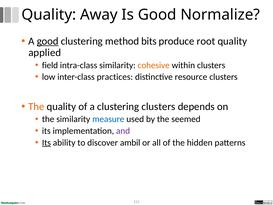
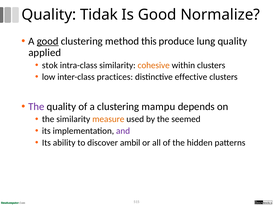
Away: Away -> Tidak
bits: bits -> this
root: root -> lung
field: field -> stok
resource: resource -> effective
The at (36, 106) colour: orange -> purple
clustering clusters: clusters -> mampu
measure colour: blue -> orange
Its at (46, 142) underline: present -> none
